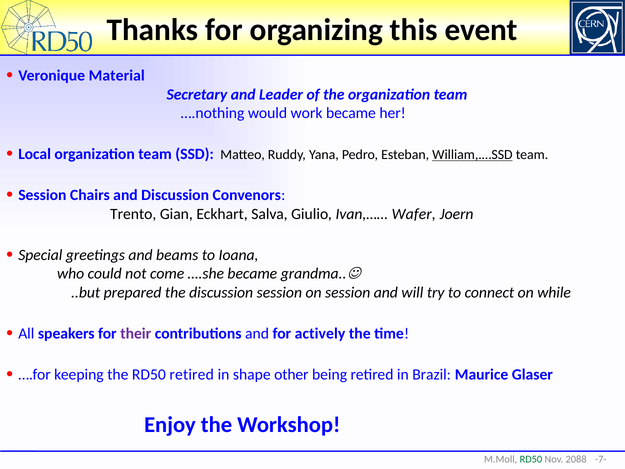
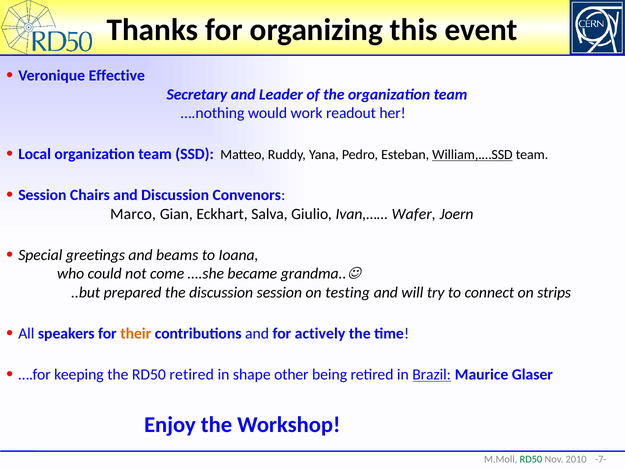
Material: Material -> Effective
work became: became -> readout
Trento: Trento -> Marco
on session: session -> testing
while: while -> strips
their colour: purple -> orange
Brazil underline: none -> present
2088: 2088 -> 2010
